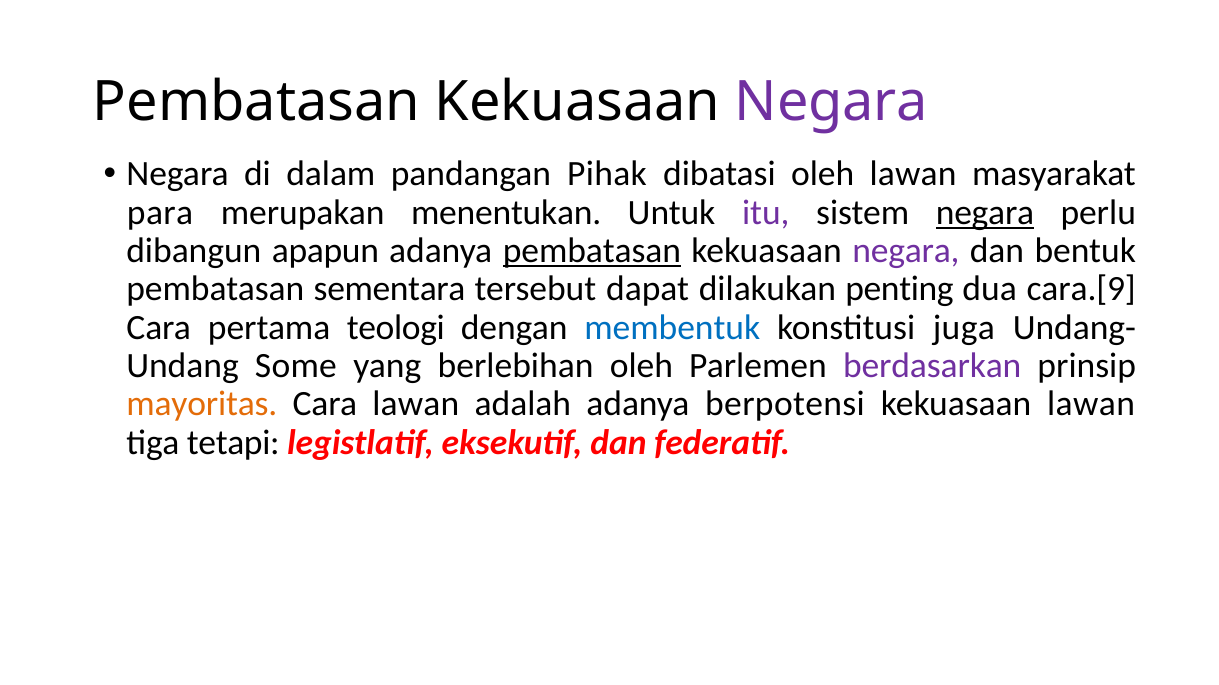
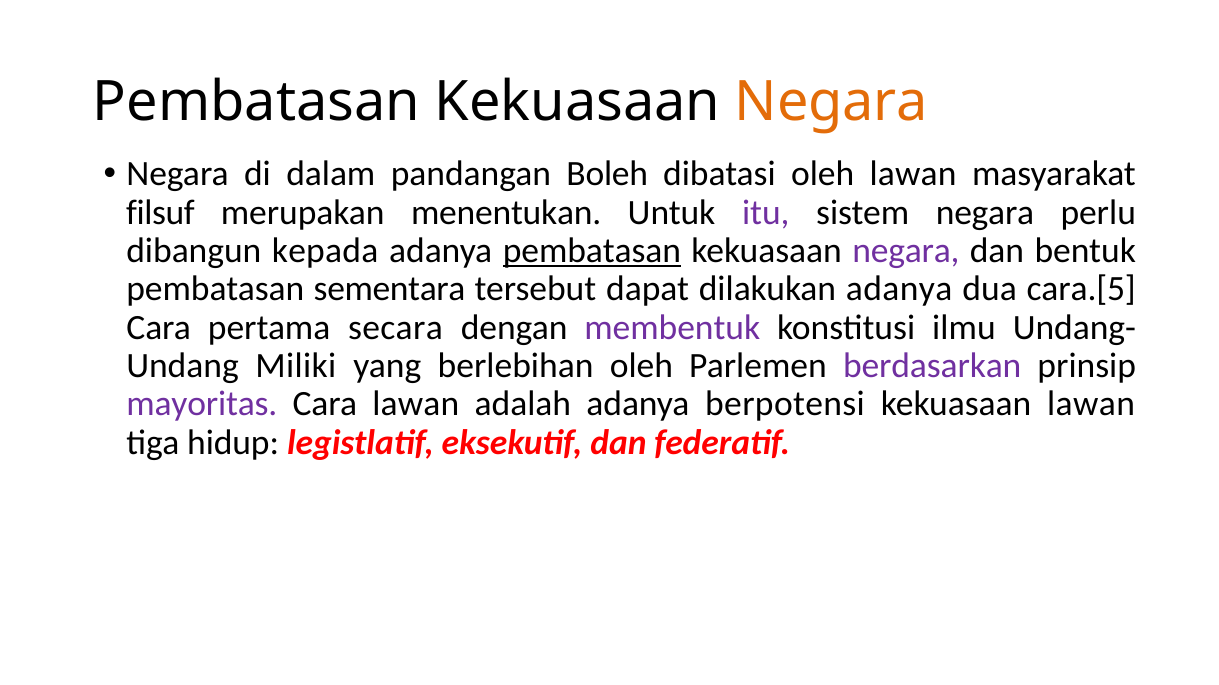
Negara at (831, 102) colour: purple -> orange
Pihak: Pihak -> Boleh
para: para -> filsuf
negara at (985, 213) underline: present -> none
apapun: apapun -> kepada
dilakukan penting: penting -> adanya
cara.[9: cara.[9 -> cara.[5
teologi: teologi -> secara
membentuk colour: blue -> purple
juga: juga -> ilmu
Some: Some -> Miliki
mayoritas colour: orange -> purple
tetapi: tetapi -> hidup
